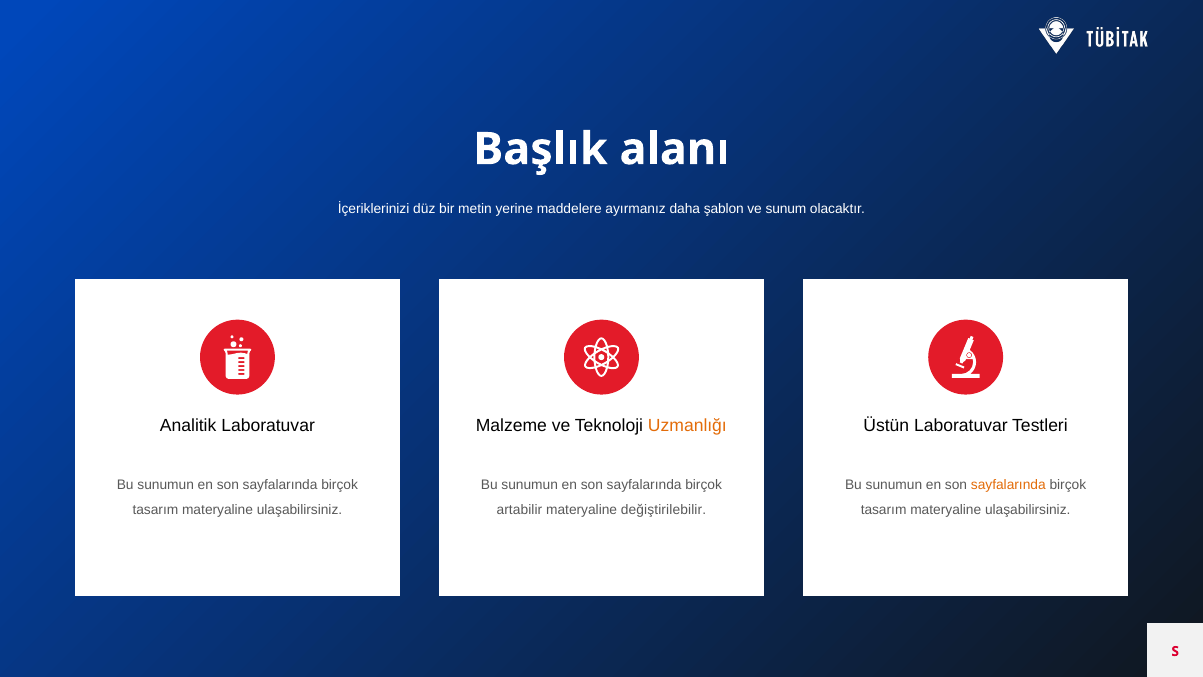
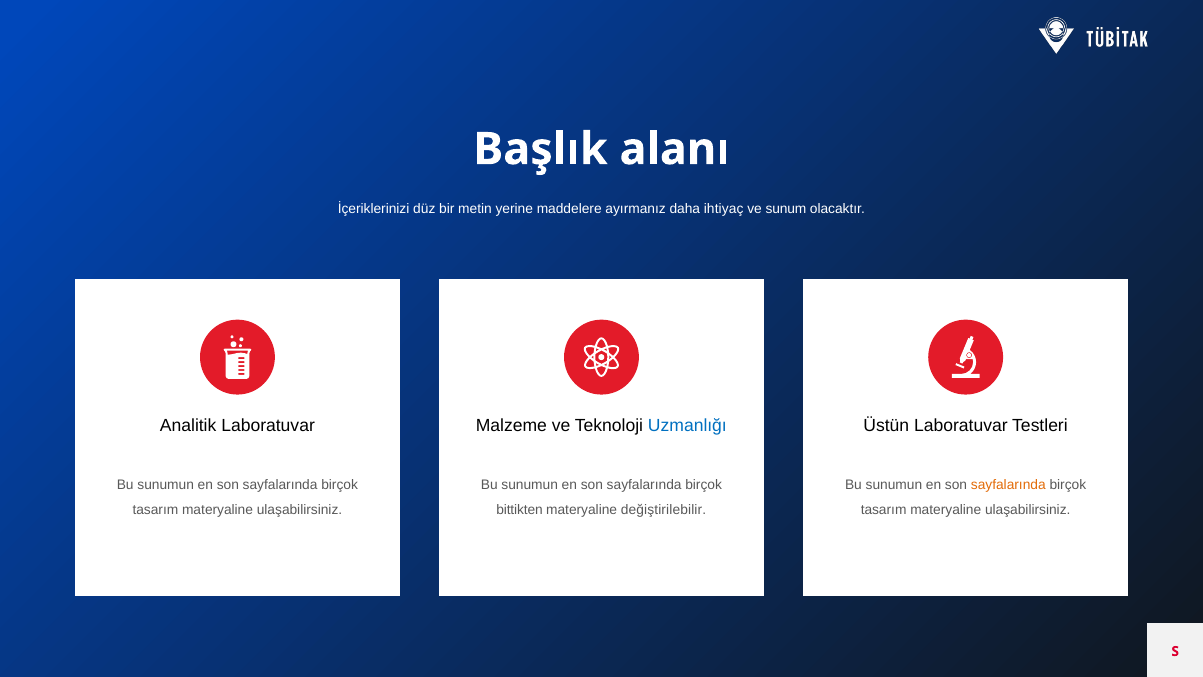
şablon: şablon -> ihtiyaç
Uzmanlığı colour: orange -> blue
artabilir: artabilir -> bittikten
